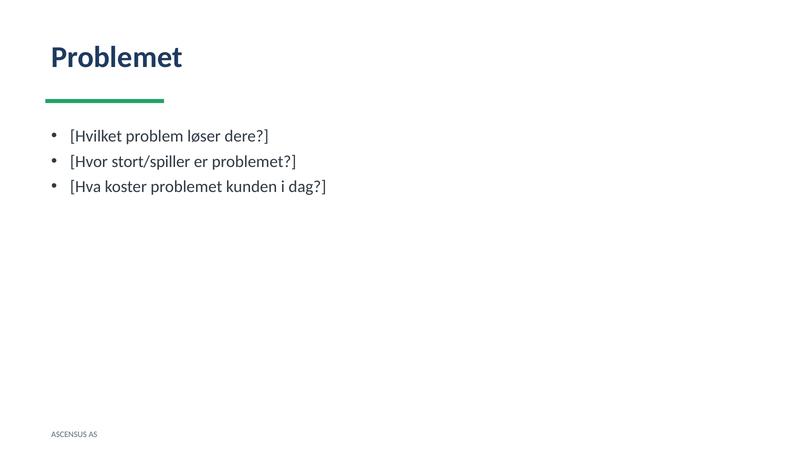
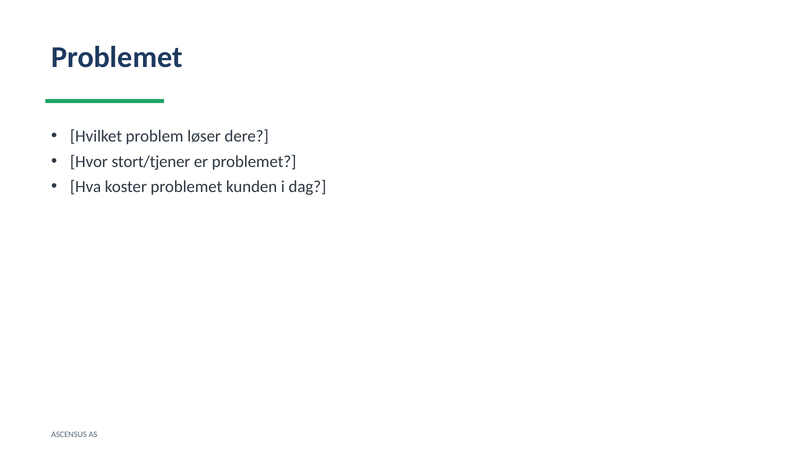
stort/spiller: stort/spiller -> stort/tjener
